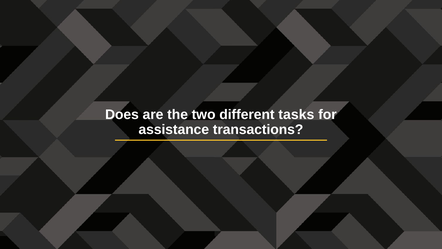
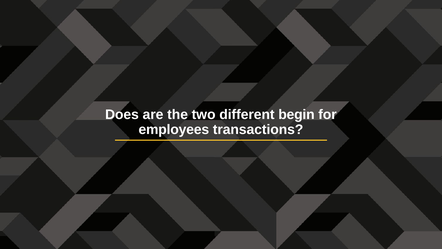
tasks: tasks -> begin
assistance: assistance -> employees
